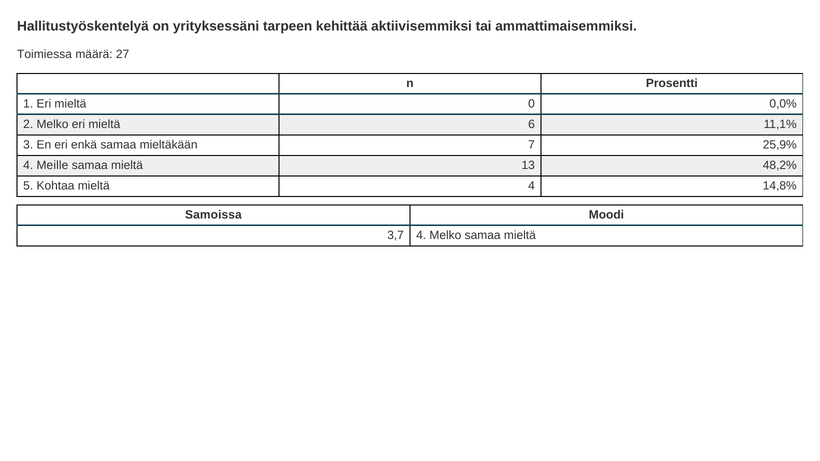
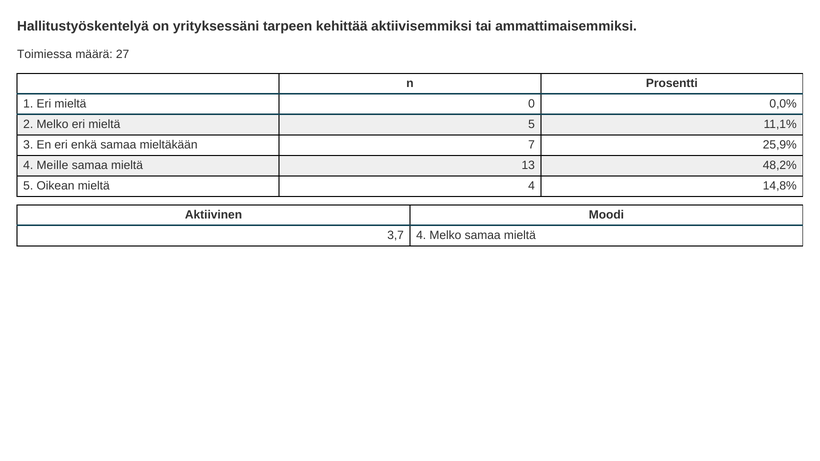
mieltä 6: 6 -> 5
Kohtaa: Kohtaa -> Oikean
Samoissa: Samoissa -> Aktiivinen
